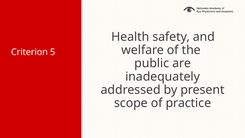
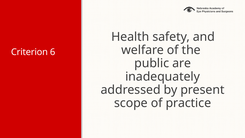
5: 5 -> 6
